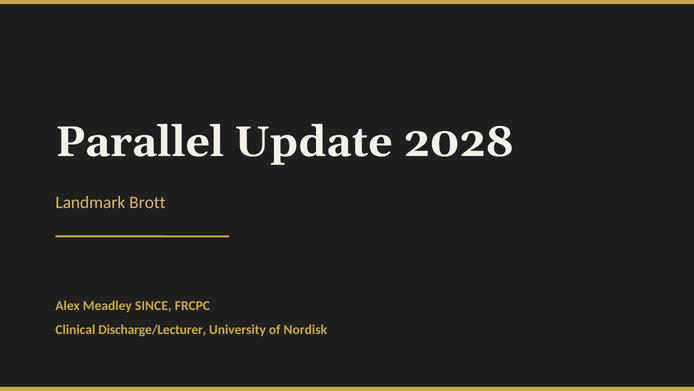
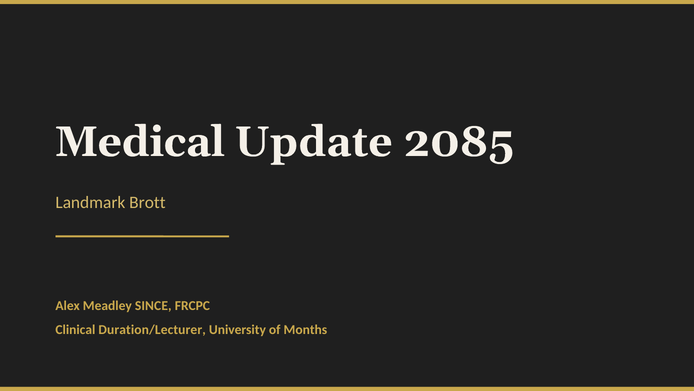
Parallel: Parallel -> Medical
2028: 2028 -> 2085
Discharge/Lecturer: Discharge/Lecturer -> Duration/Lecturer
Nordisk: Nordisk -> Months
